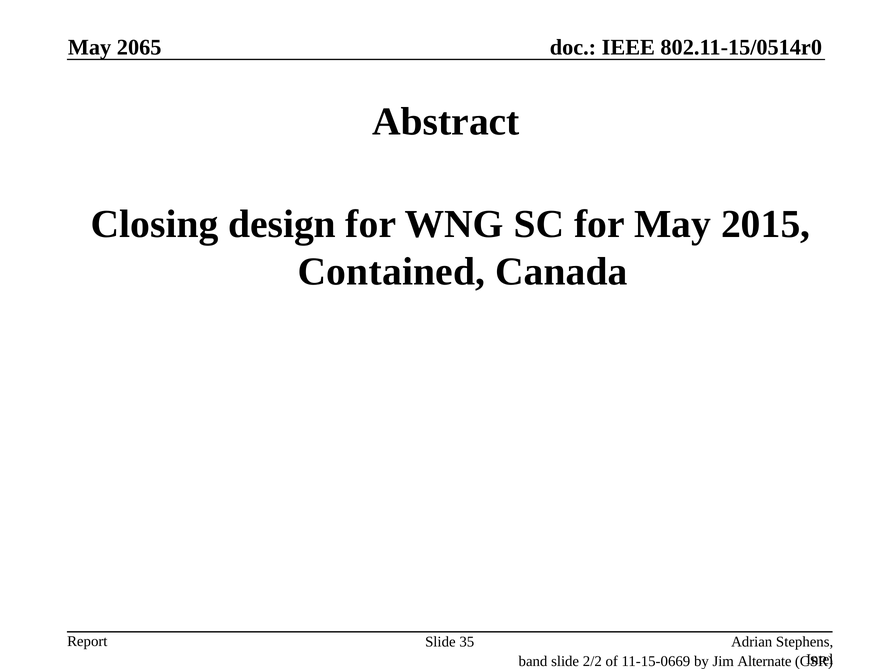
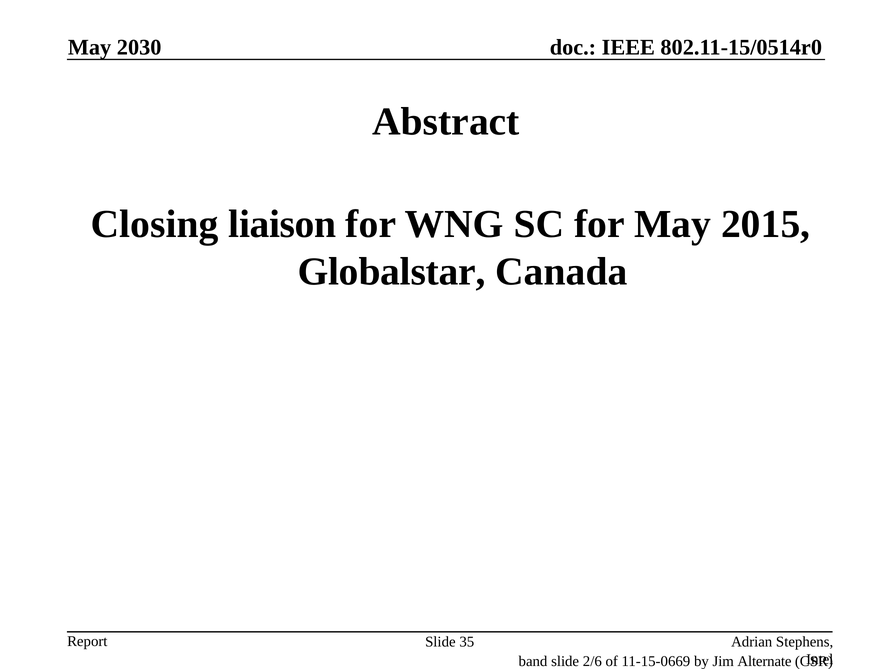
2065: 2065 -> 2030
design: design -> liaison
Contained: Contained -> Globalstar
2/2: 2/2 -> 2/6
